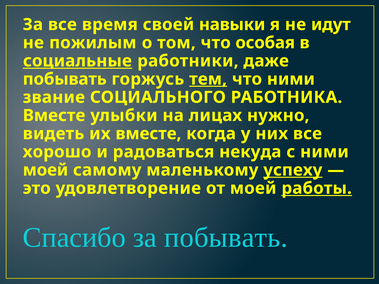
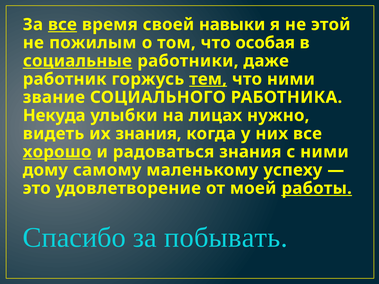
все at (62, 25) underline: none -> present
идут: идут -> этой
побывать at (65, 79): побывать -> работник
Вместе at (54, 116): Вместе -> Некуда
их вместе: вместе -> знания
хорошо underline: none -> present
радоваться некуда: некуда -> знания
моей at (45, 170): моей -> дому
успеху underline: present -> none
